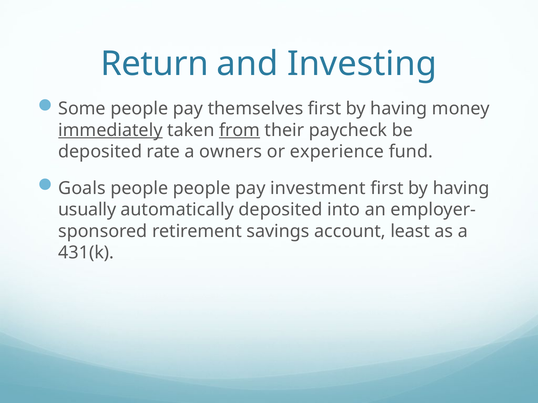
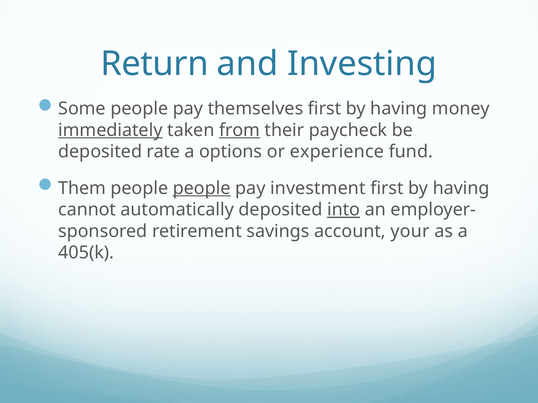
owners: owners -> options
Goals: Goals -> Them
people at (202, 188) underline: none -> present
usually: usually -> cannot
into underline: none -> present
least: least -> your
431(k: 431(k -> 405(k
